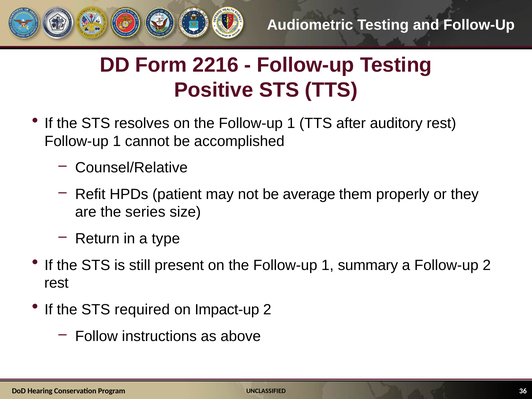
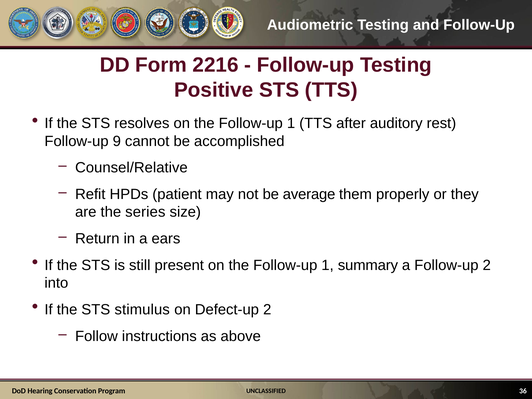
1 at (117, 141): 1 -> 9
type: type -> ears
rest at (56, 283): rest -> into
required: required -> stimulus
Impact-up: Impact-up -> Defect-up
